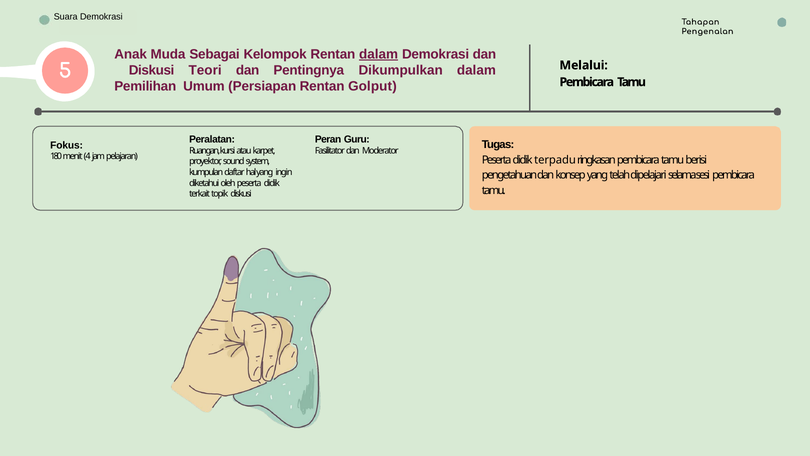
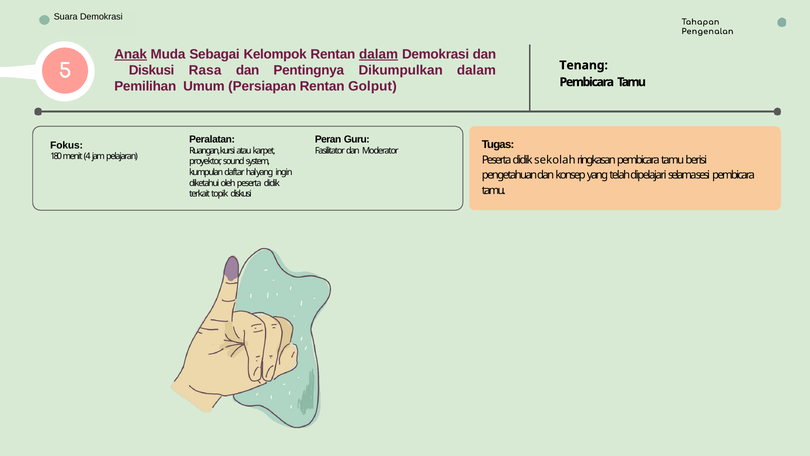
Anak underline: none -> present
Melalui: Melalui -> Tenang
Teori: Teori -> Rasa
terpadu: terpadu -> sekolah
